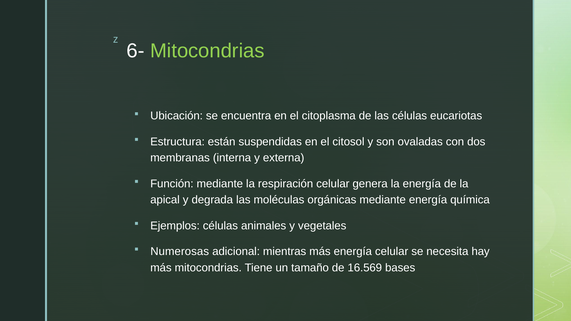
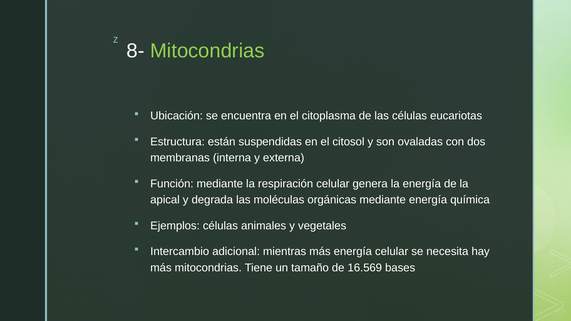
6-: 6- -> 8-
Numerosas: Numerosas -> Intercambio
